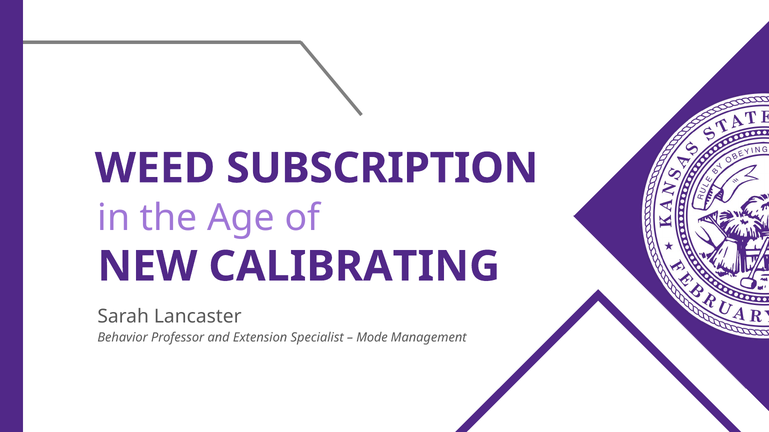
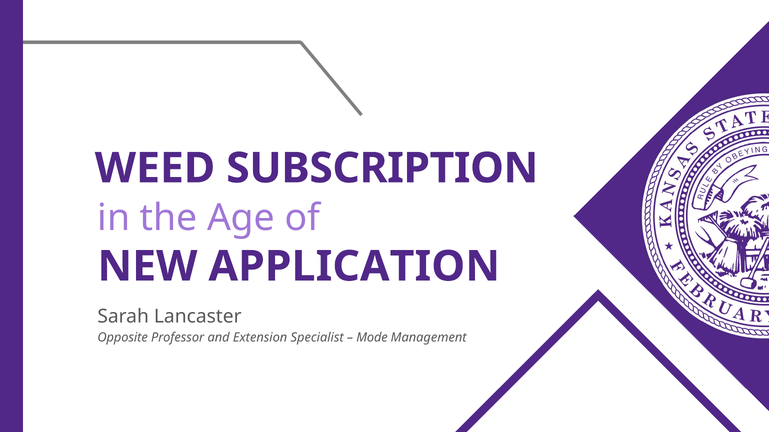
CALIBRATING: CALIBRATING -> APPLICATION
Behavior: Behavior -> Opposite
